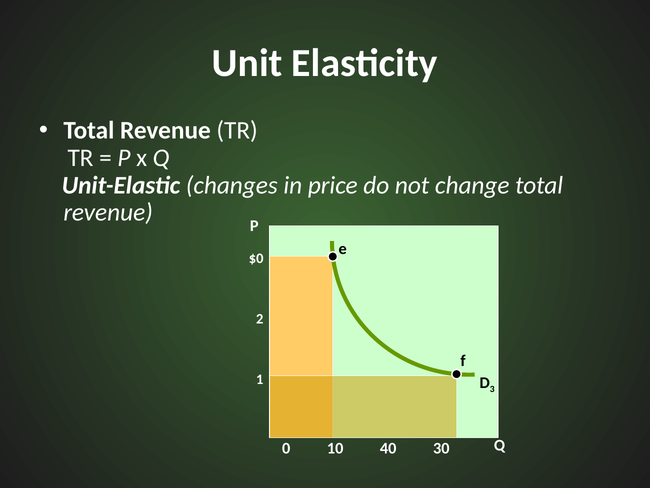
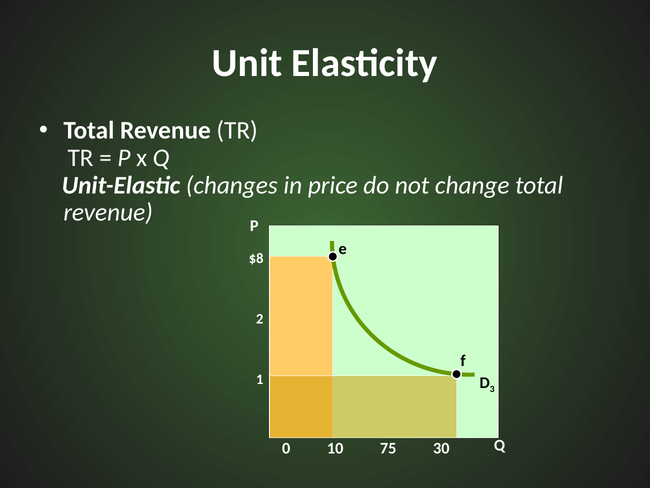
$0: $0 -> $8
40: 40 -> 75
